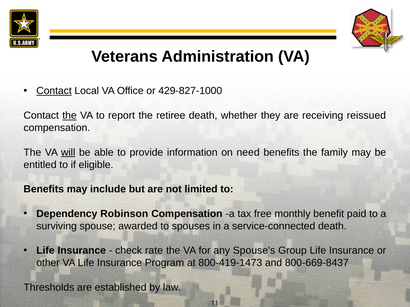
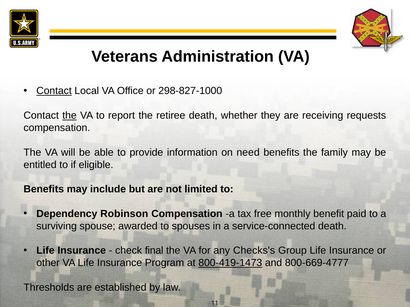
429-827-1000: 429-827-1000 -> 298-827-1000
reissued: reissued -> requests
will underline: present -> none
rate: rate -> final
Spouse's: Spouse's -> Checks's
800-419-1473 underline: none -> present
800-669-8437: 800-669-8437 -> 800-669-4777
